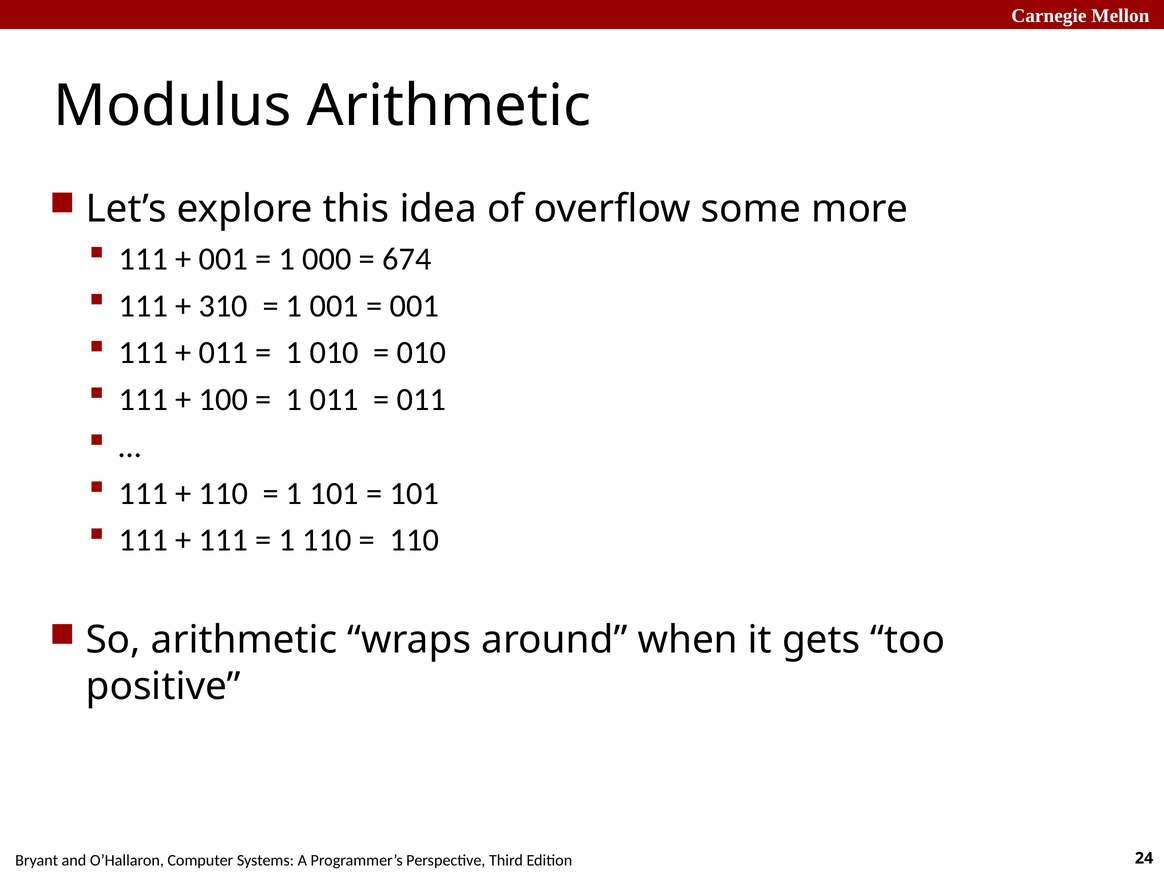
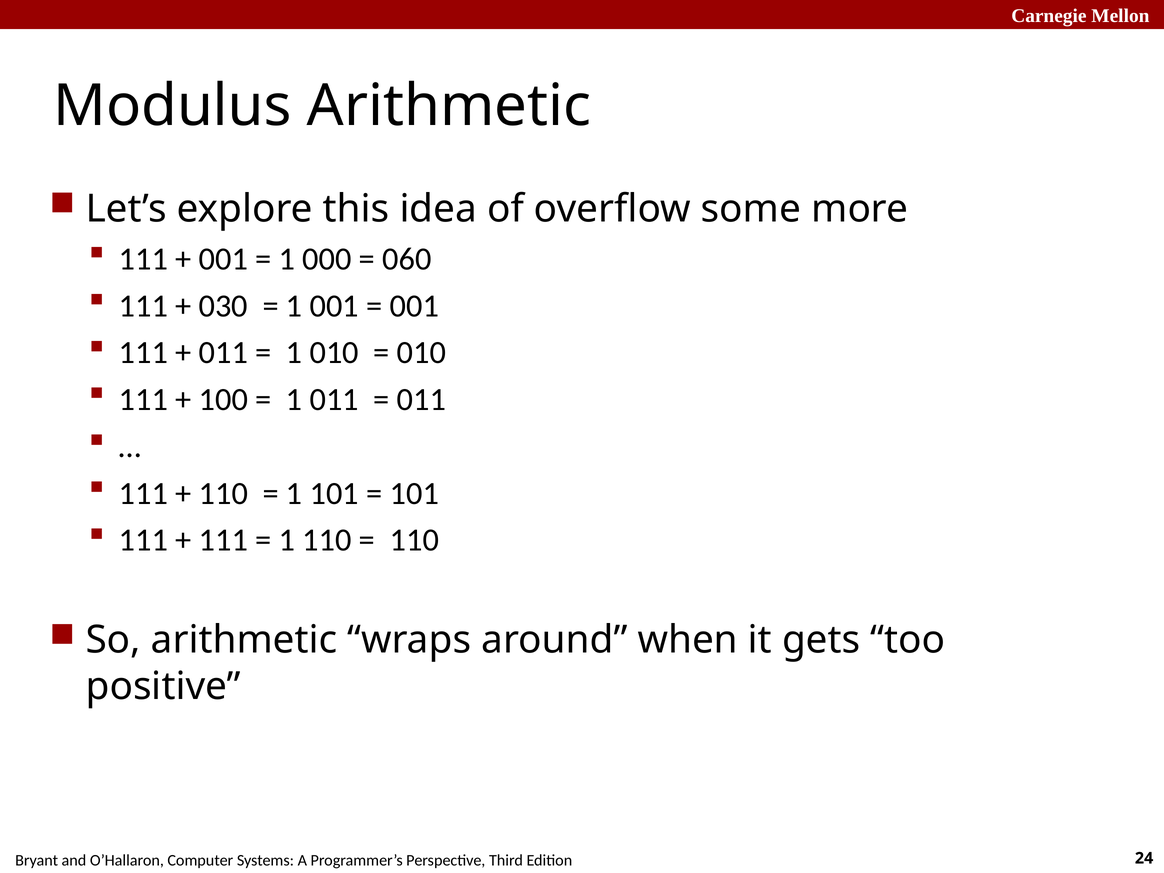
674: 674 -> 060
310: 310 -> 030
